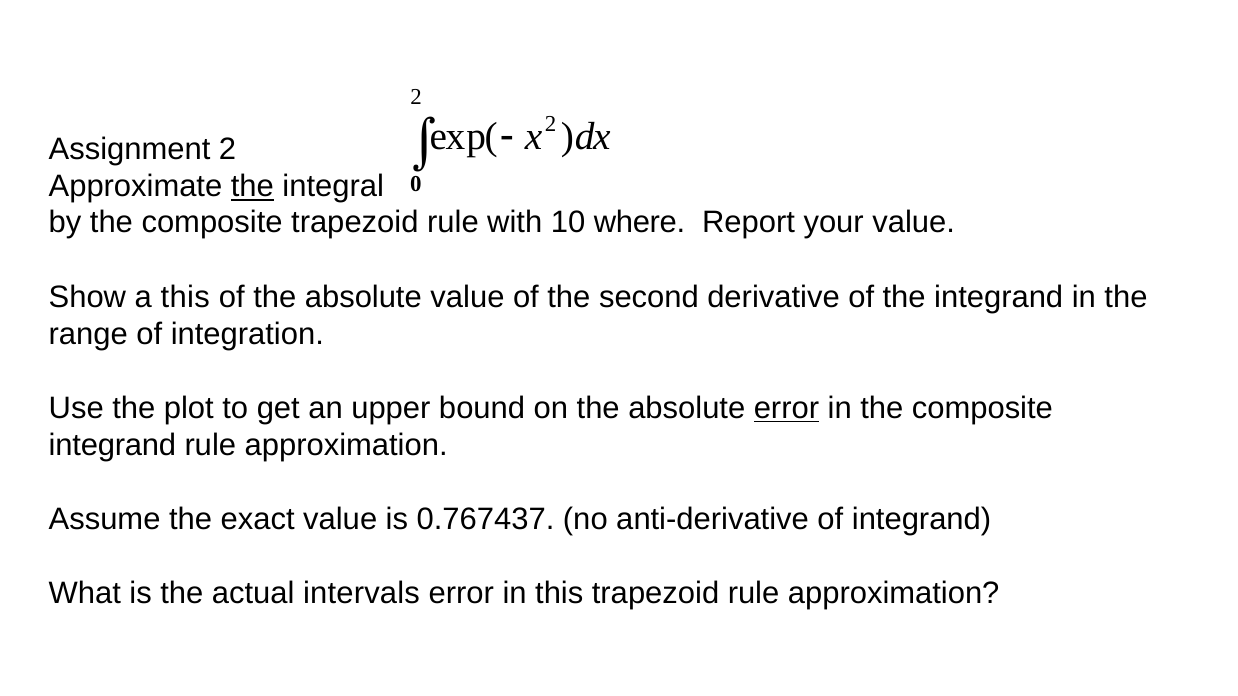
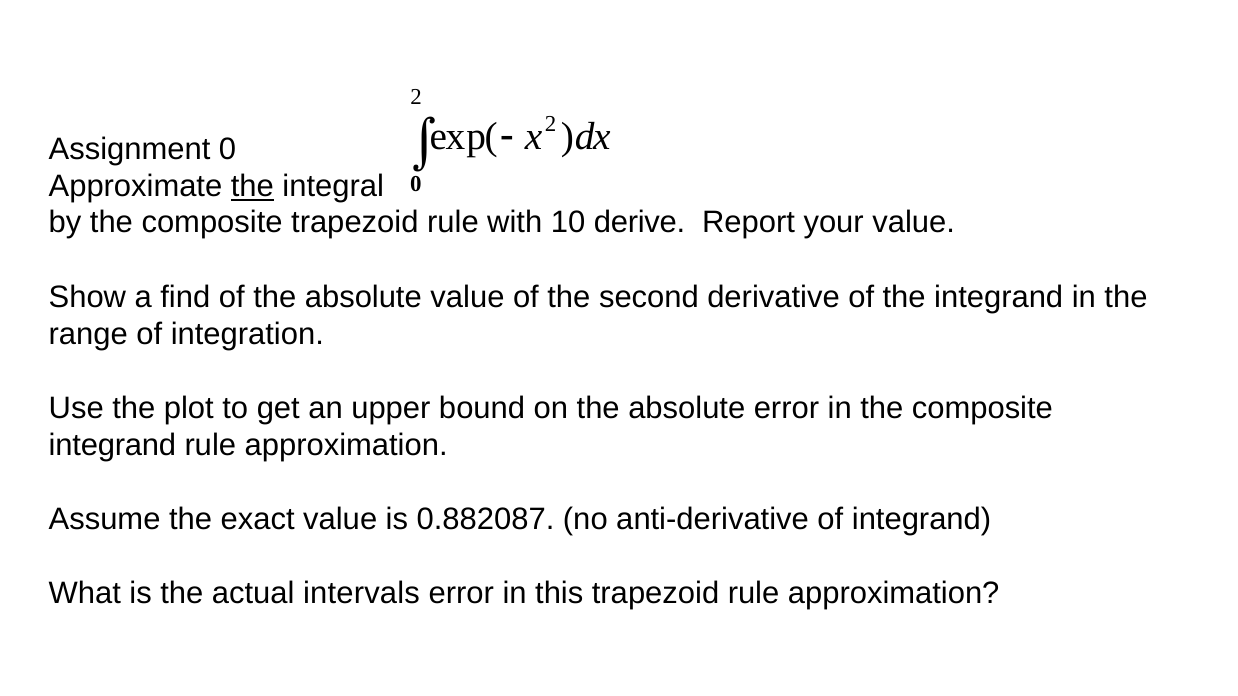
Assignment 2: 2 -> 0
where: where -> derive
a this: this -> find
error at (786, 408) underline: present -> none
0.767437: 0.767437 -> 0.882087
